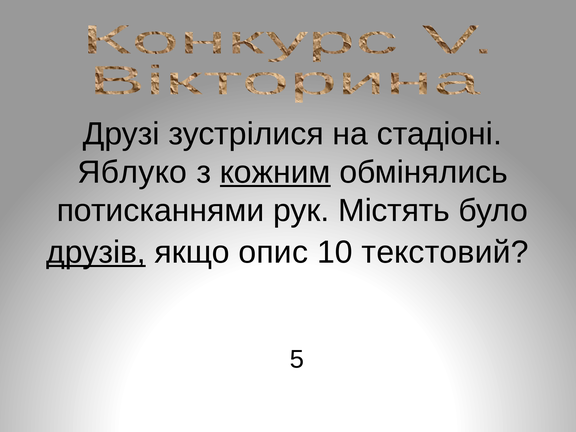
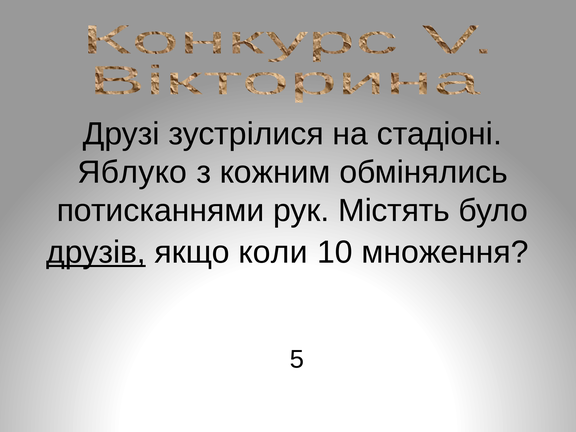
кожним underline: present -> none
опис: опис -> коли
текстовий: текстовий -> множення
